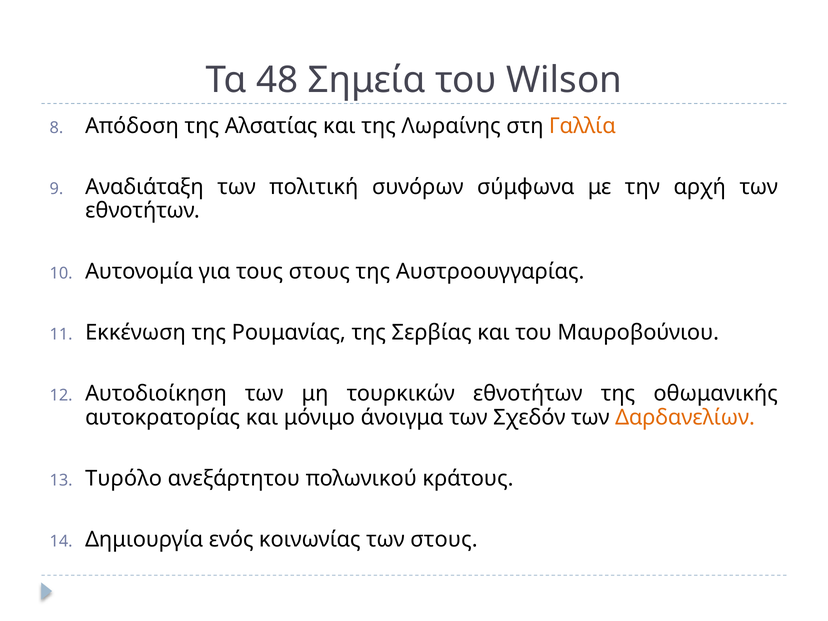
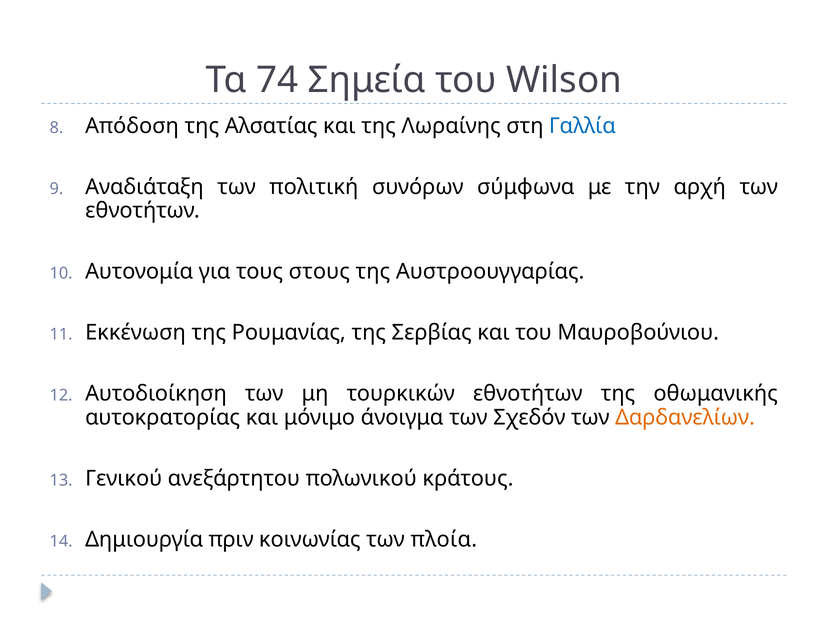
48: 48 -> 74
Γαλλία colour: orange -> blue
Τυρόλο: Τυρόλο -> Γενικού
ενός: ενός -> πριν
των στους: στους -> πλοία
